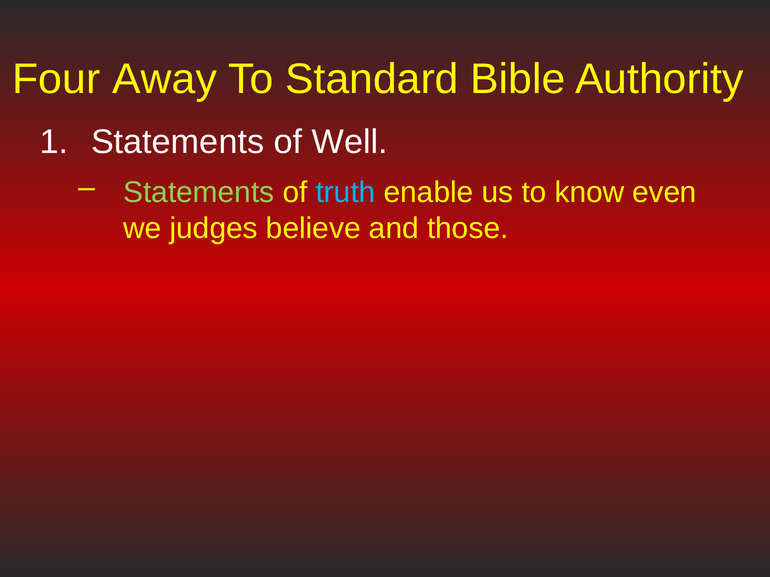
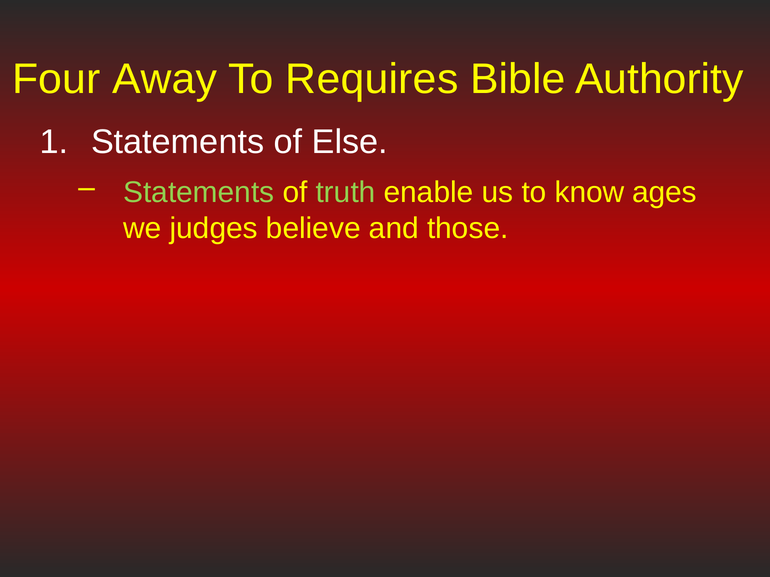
Standard: Standard -> Requires
Well: Well -> Else
truth colour: light blue -> light green
even: even -> ages
